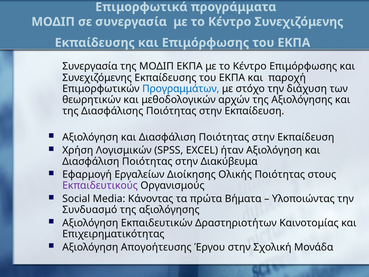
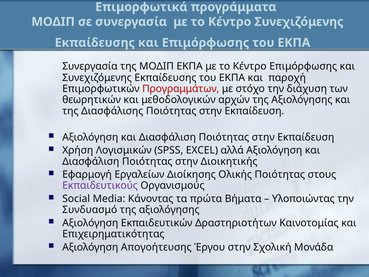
Προγραμμάτων colour: blue -> red
ήταν: ήταν -> αλλά
Διακύβευμα: Διακύβευμα -> Διοικητικής
